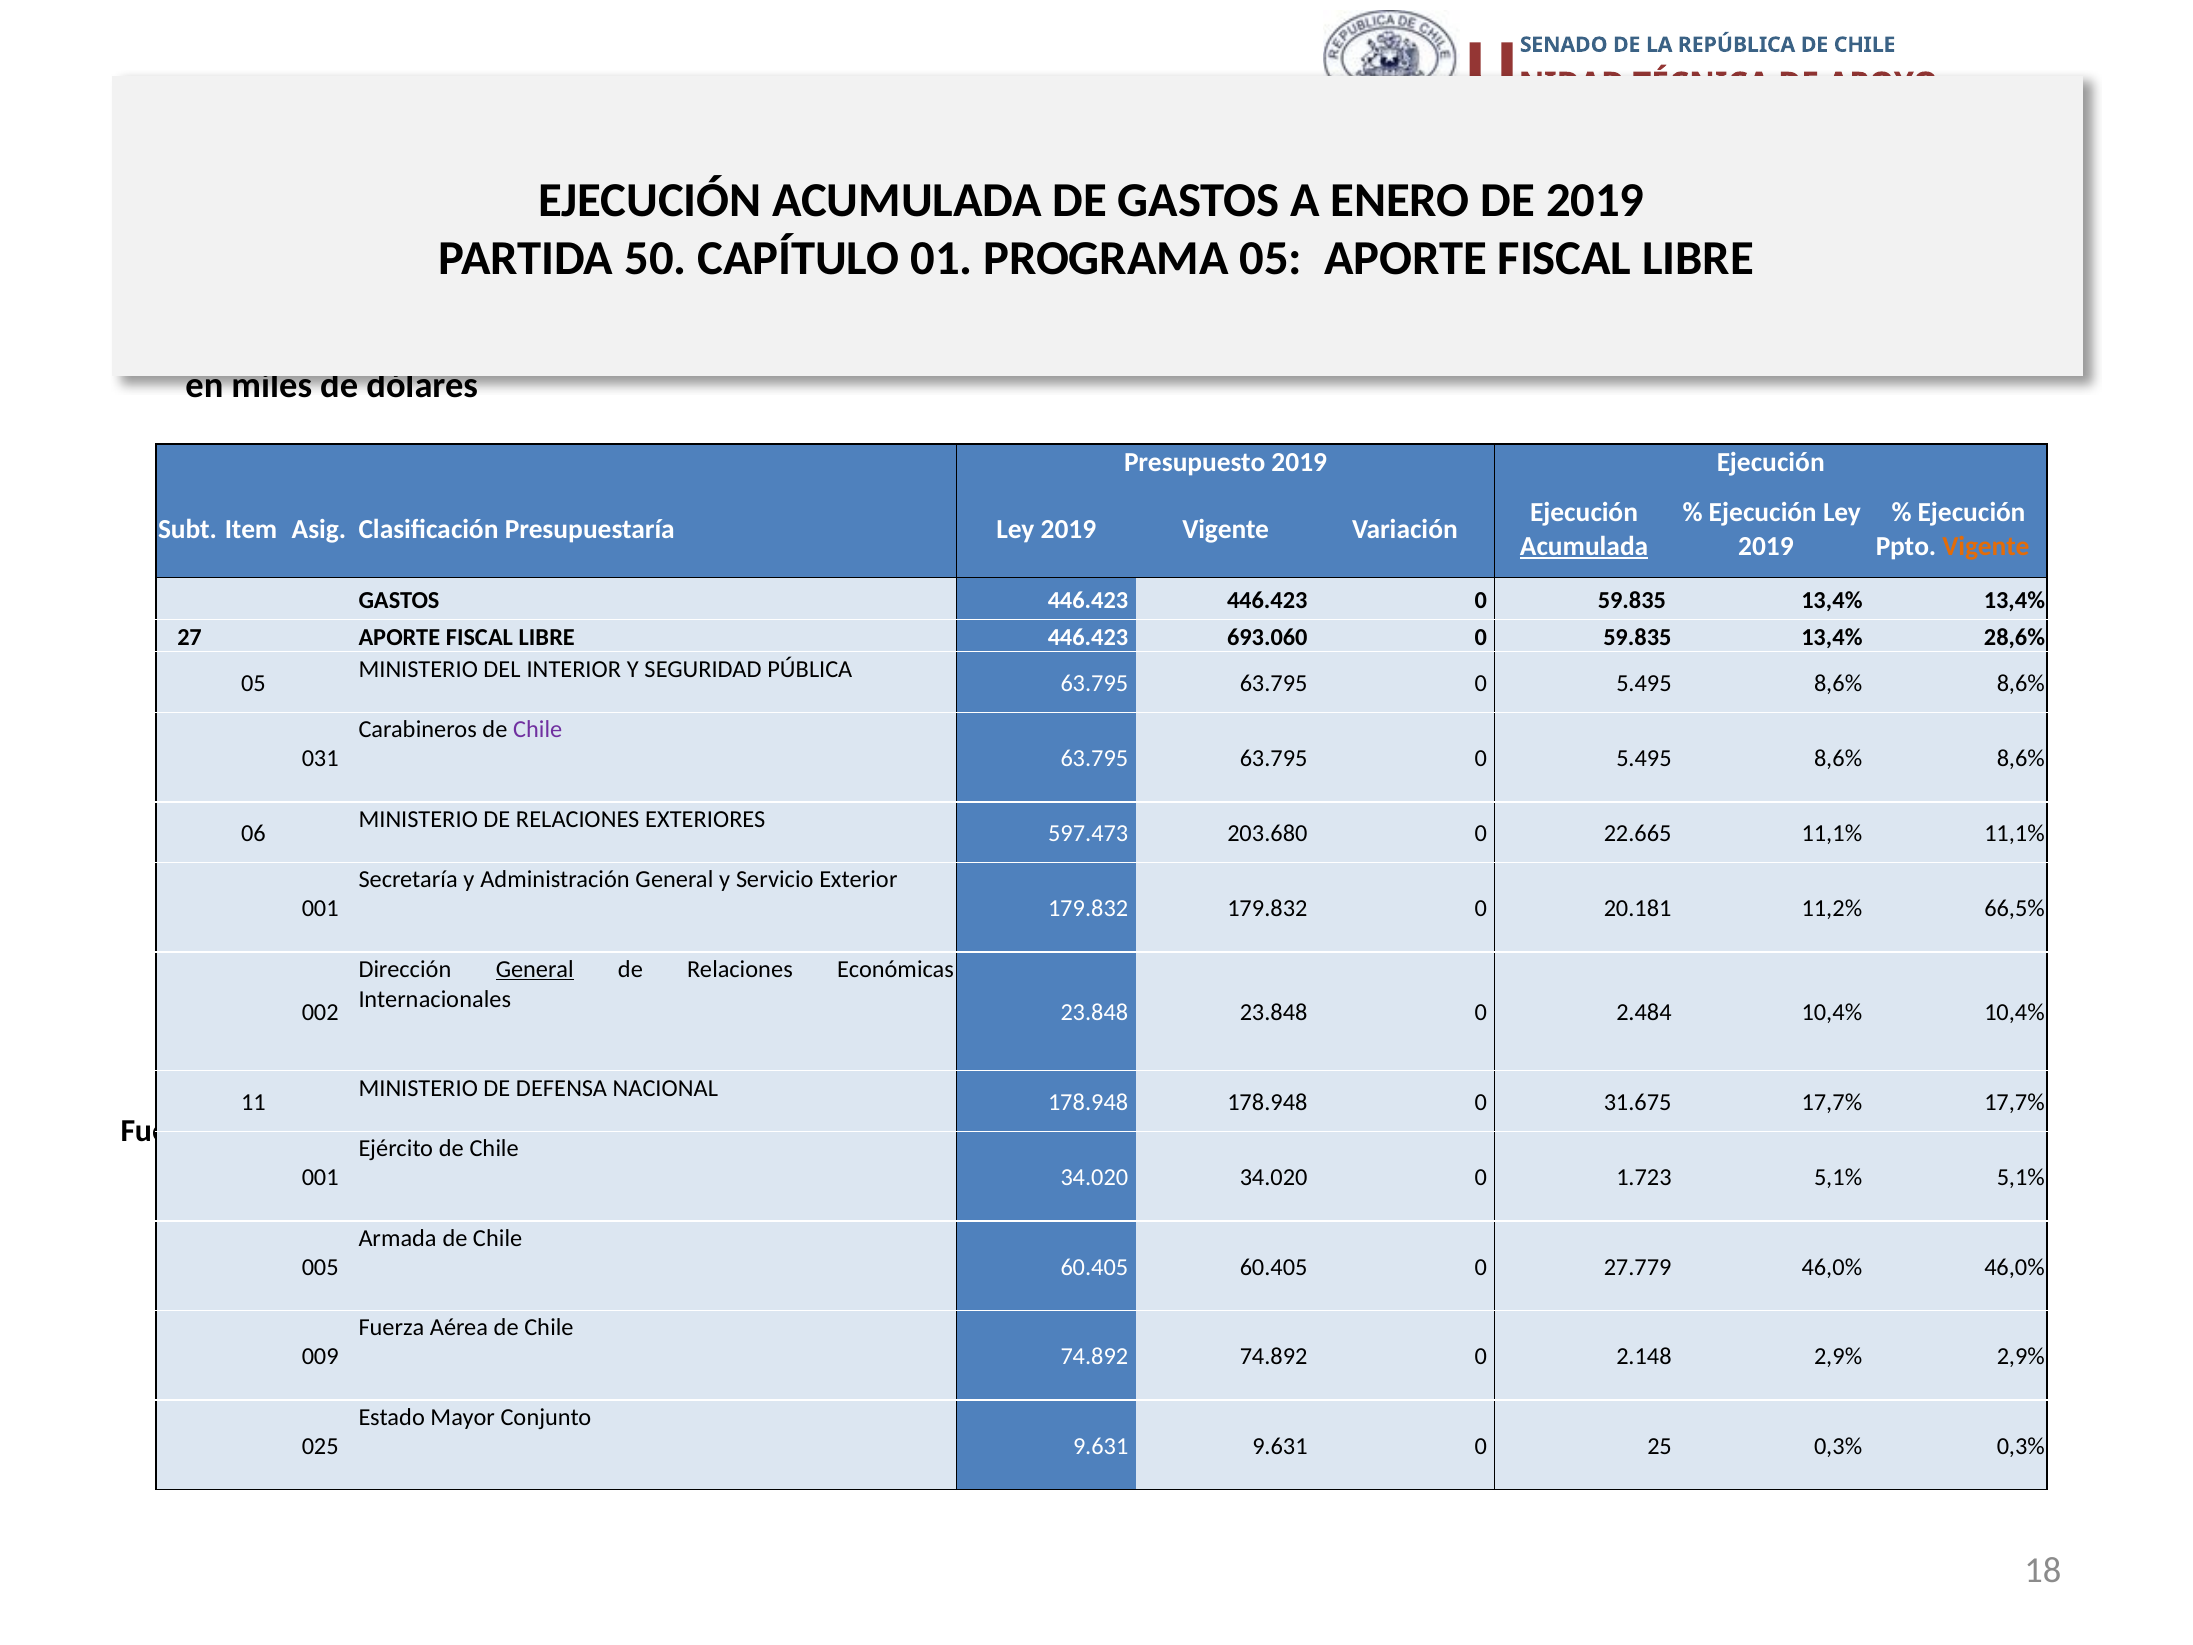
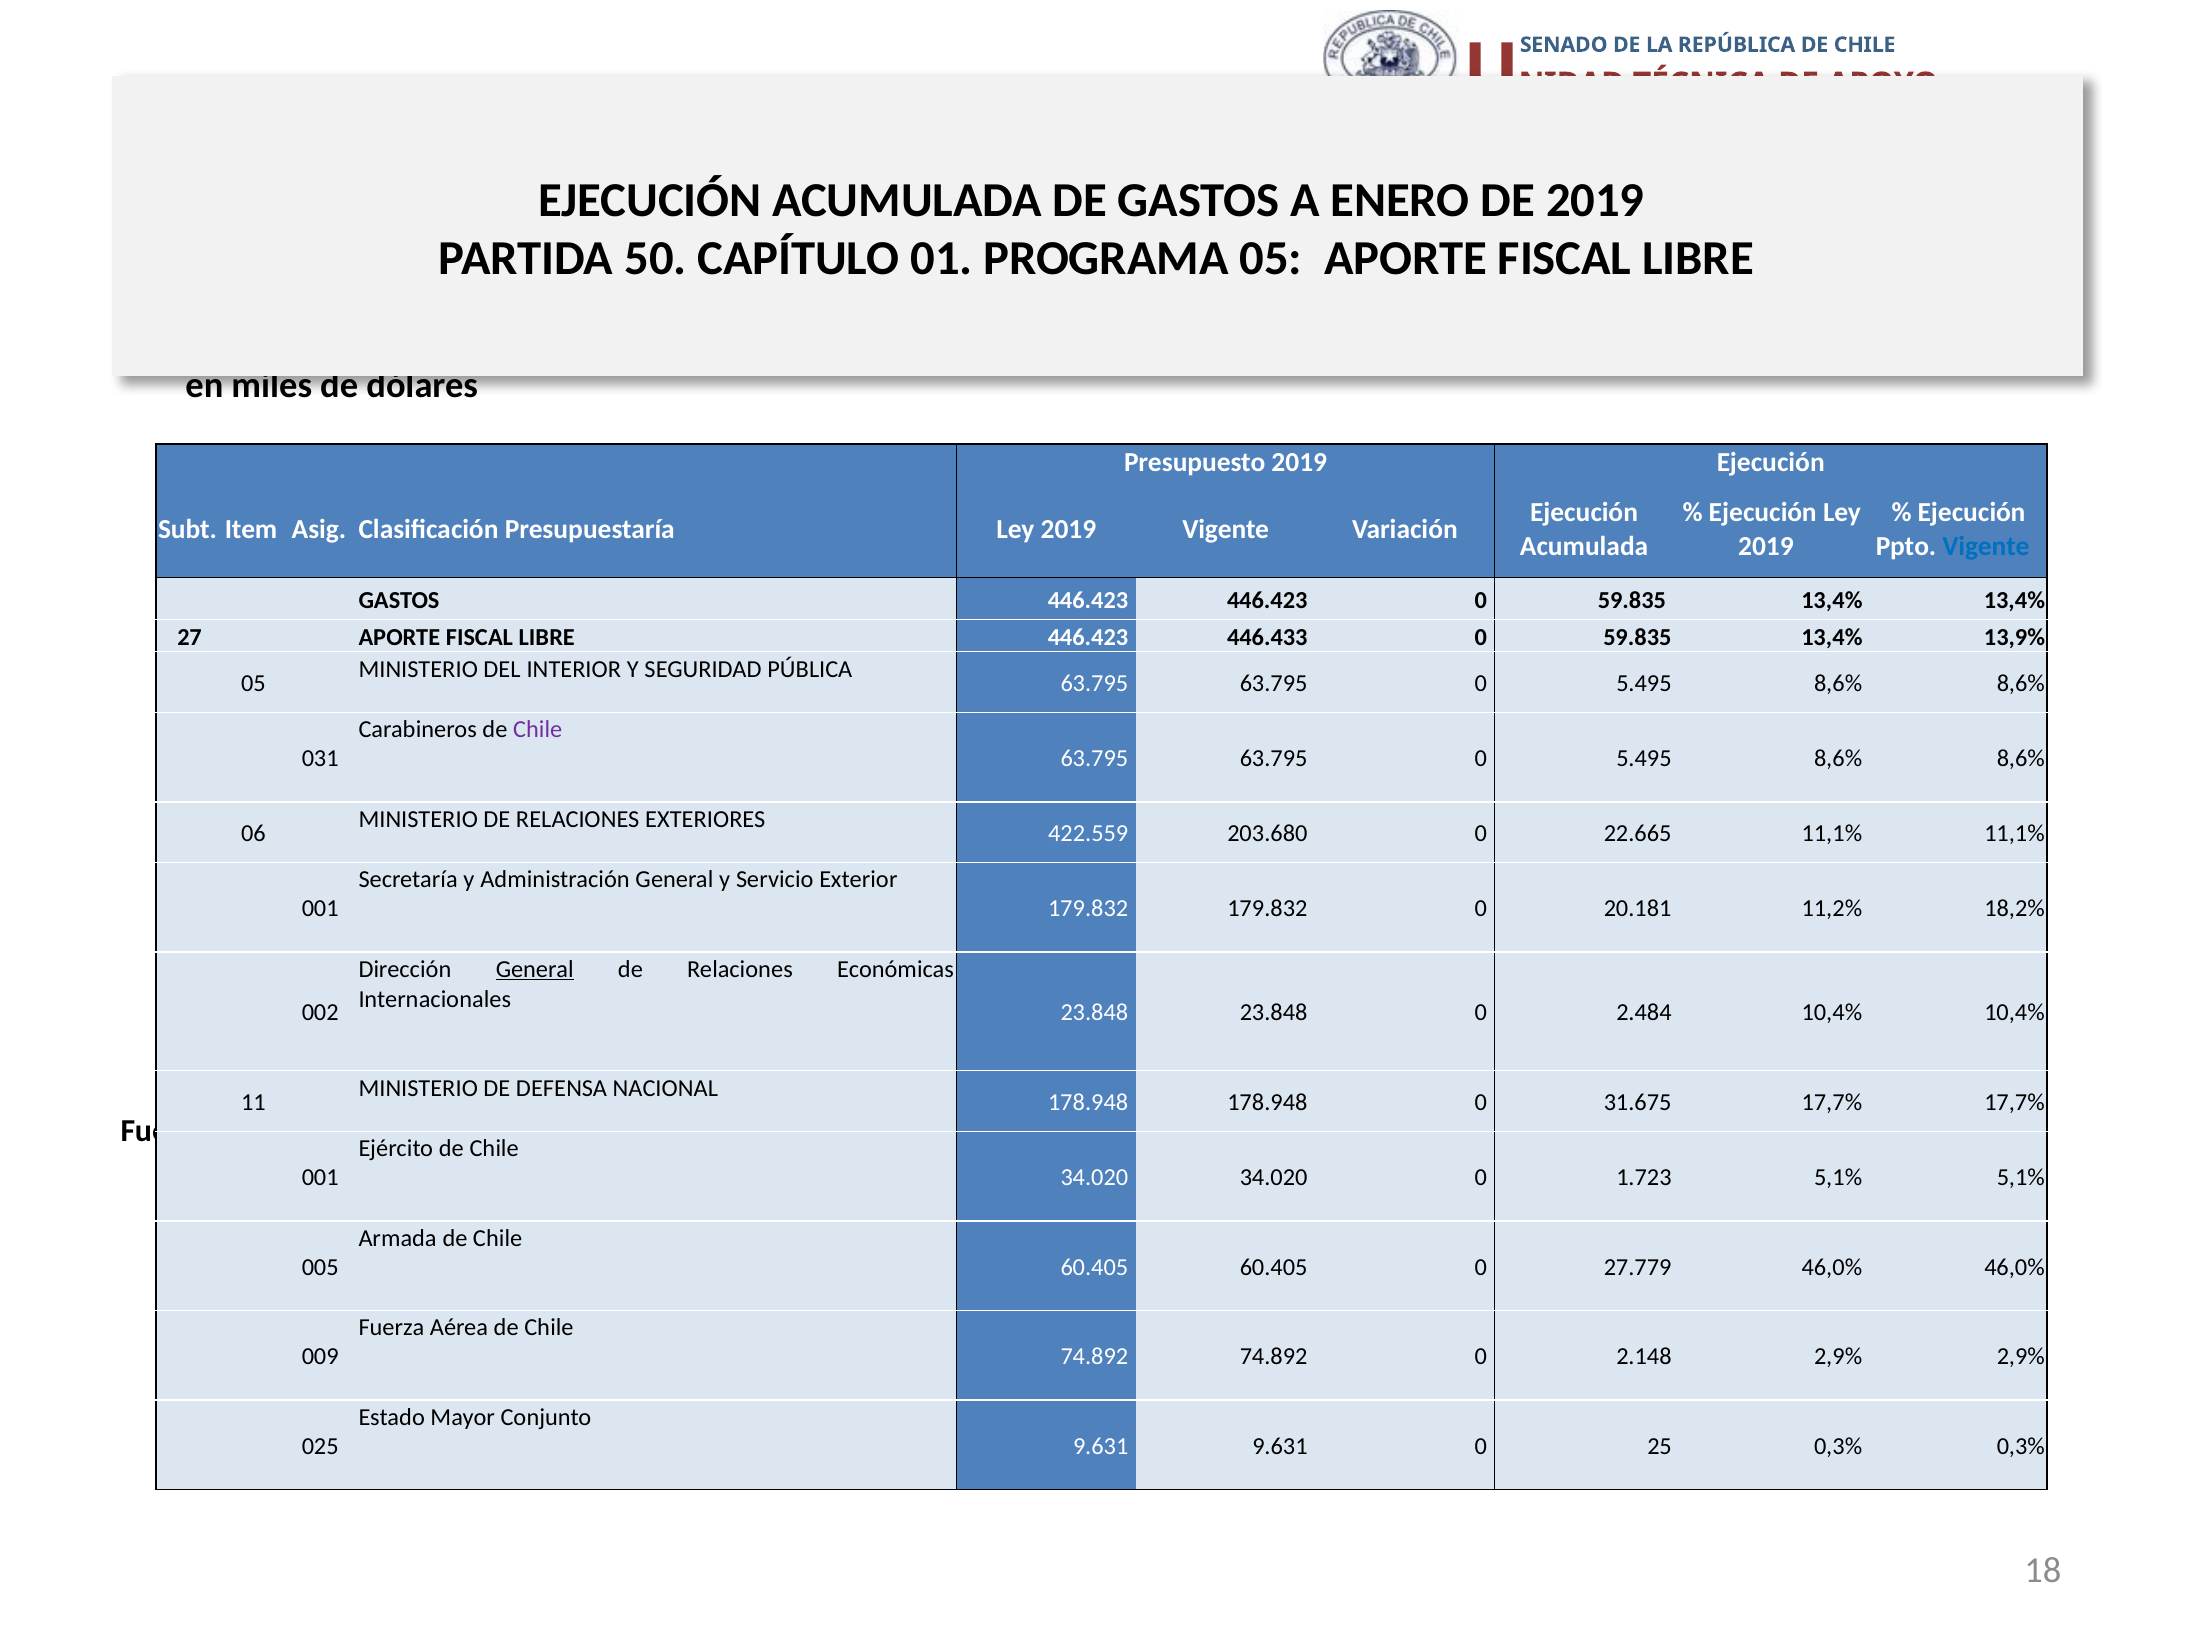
Acumulada at (1584, 546) underline: present -> none
Vigente at (1986, 546) colour: orange -> blue
693.060: 693.060 -> 446.433
28,6%: 28,6% -> 13,9%
597.473: 597.473 -> 422.559
66,5%: 66,5% -> 18,2%
